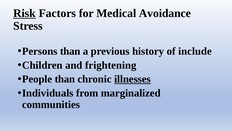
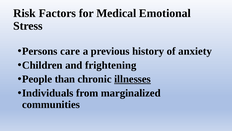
Risk underline: present -> none
Avoidance: Avoidance -> Emotional
Persons than: than -> care
include: include -> anxiety
